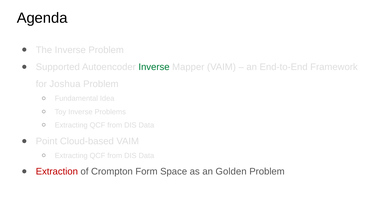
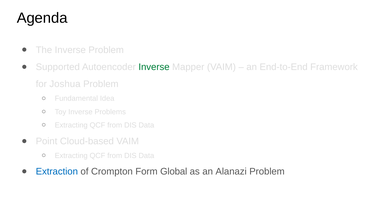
Extraction colour: red -> blue
Space: Space -> Global
Golden: Golden -> Alanazi
